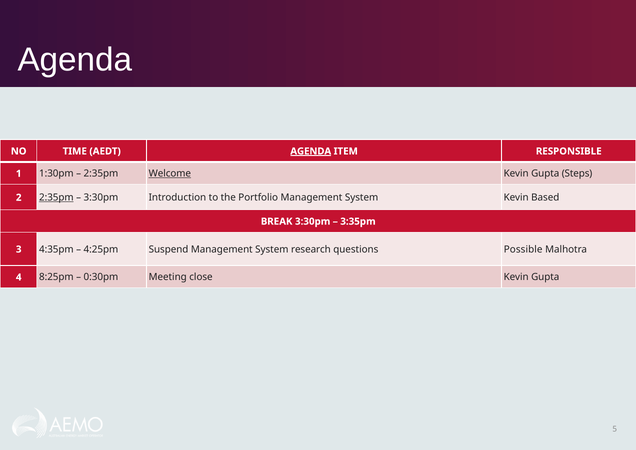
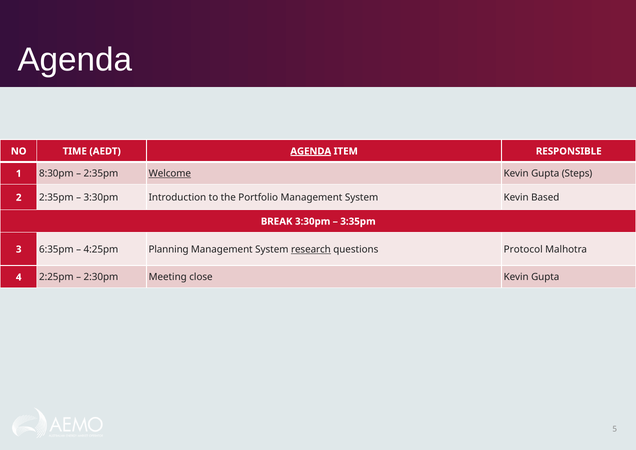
1:30pm: 1:30pm -> 8:30pm
2:35pm at (56, 197) underline: present -> none
4:35pm: 4:35pm -> 6:35pm
Suspend: Suspend -> Planning
research underline: none -> present
Possible: Possible -> Protocol
8:25pm: 8:25pm -> 2:25pm
0:30pm: 0:30pm -> 2:30pm
